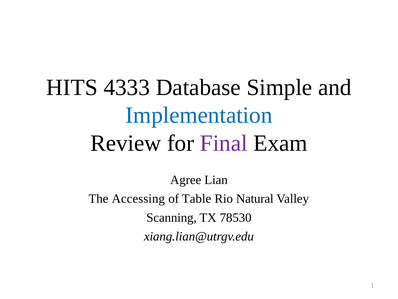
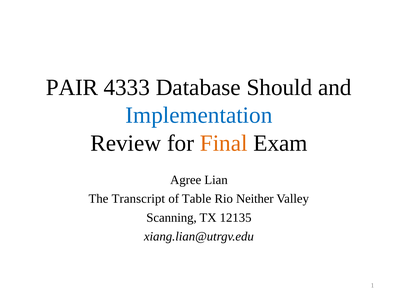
HITS: HITS -> PAIR
Simple: Simple -> Should
Final colour: purple -> orange
Accessing: Accessing -> Transcript
Natural: Natural -> Neither
78530: 78530 -> 12135
